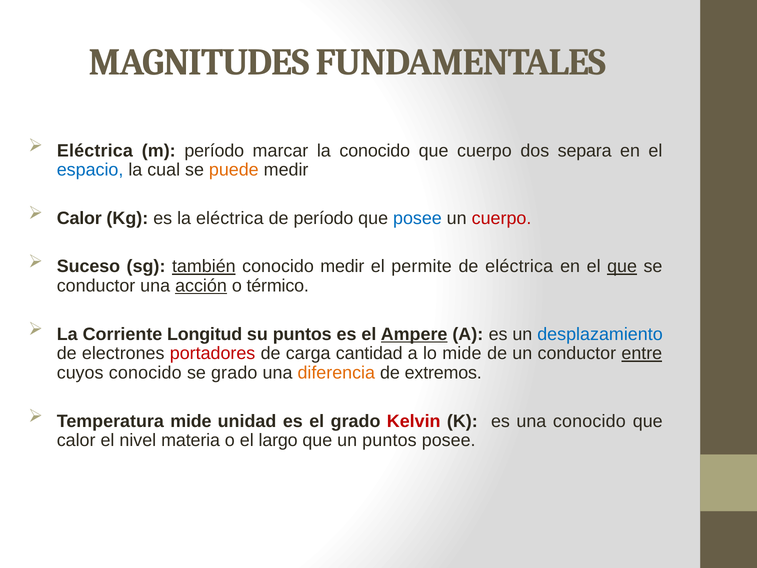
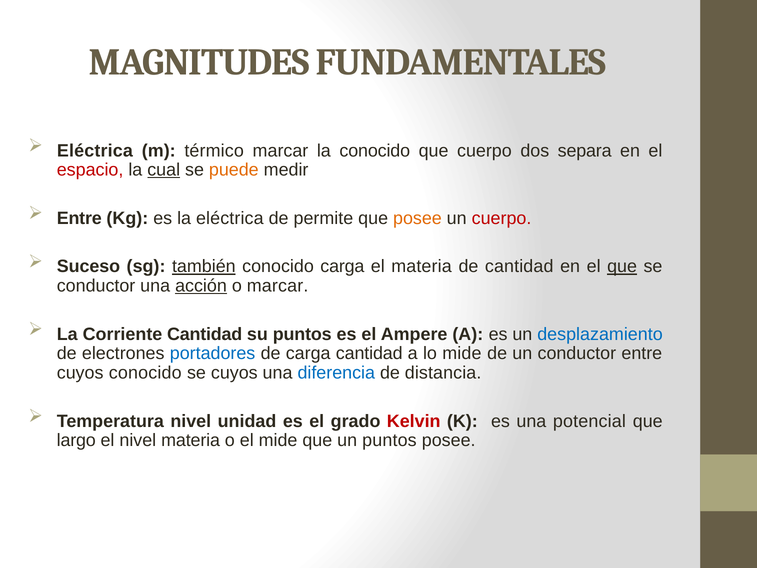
m período: período -> térmico
espacio colour: blue -> red
cual underline: none -> present
Calor at (79, 218): Calor -> Entre
de período: período -> permite
posee at (417, 218) colour: blue -> orange
conocido medir: medir -> carga
el permite: permite -> materia
de eléctrica: eléctrica -> cantidad
o térmico: térmico -> marcar
Corriente Longitud: Longitud -> Cantidad
Ampere underline: present -> none
portadores colour: red -> blue
entre at (642, 353) underline: present -> none
se grado: grado -> cuyos
diferencia colour: orange -> blue
extremos: extremos -> distancia
Temperatura mide: mide -> nivel
una conocido: conocido -> potencial
calor at (76, 440): calor -> largo
el largo: largo -> mide
